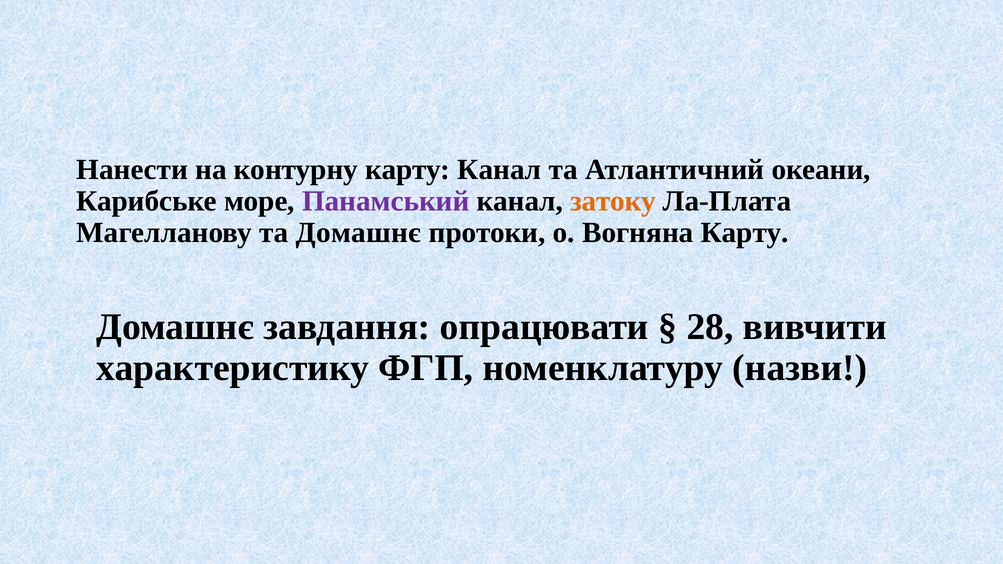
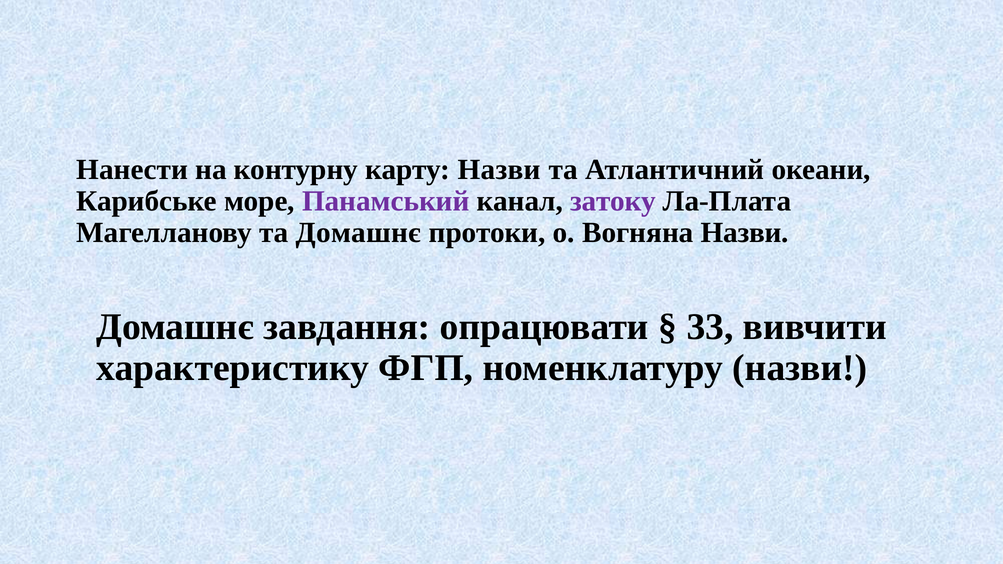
карту Канал: Канал -> Назви
затоку colour: orange -> purple
Вогняна Карту: Карту -> Назви
28: 28 -> 33
